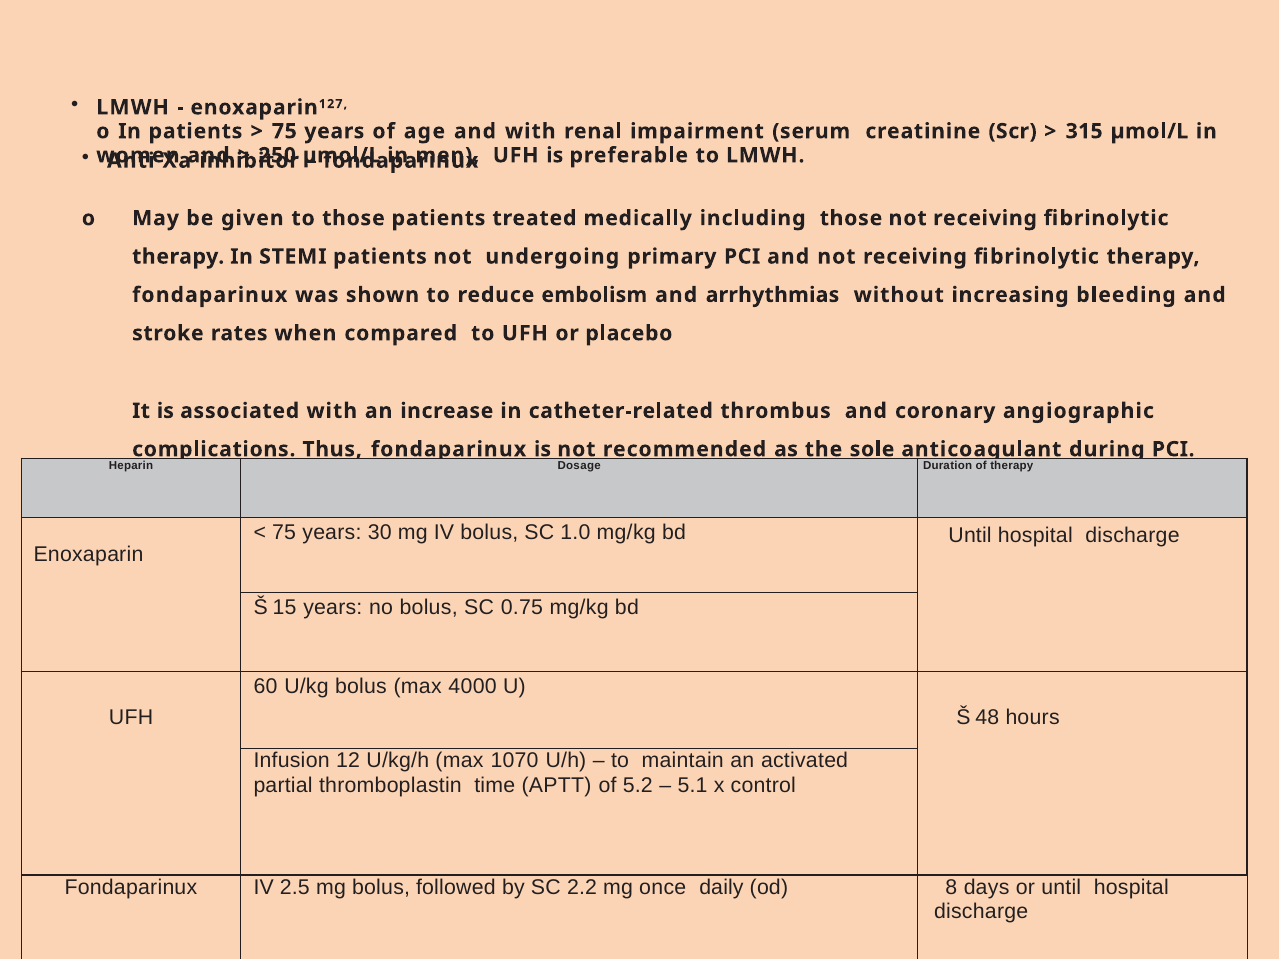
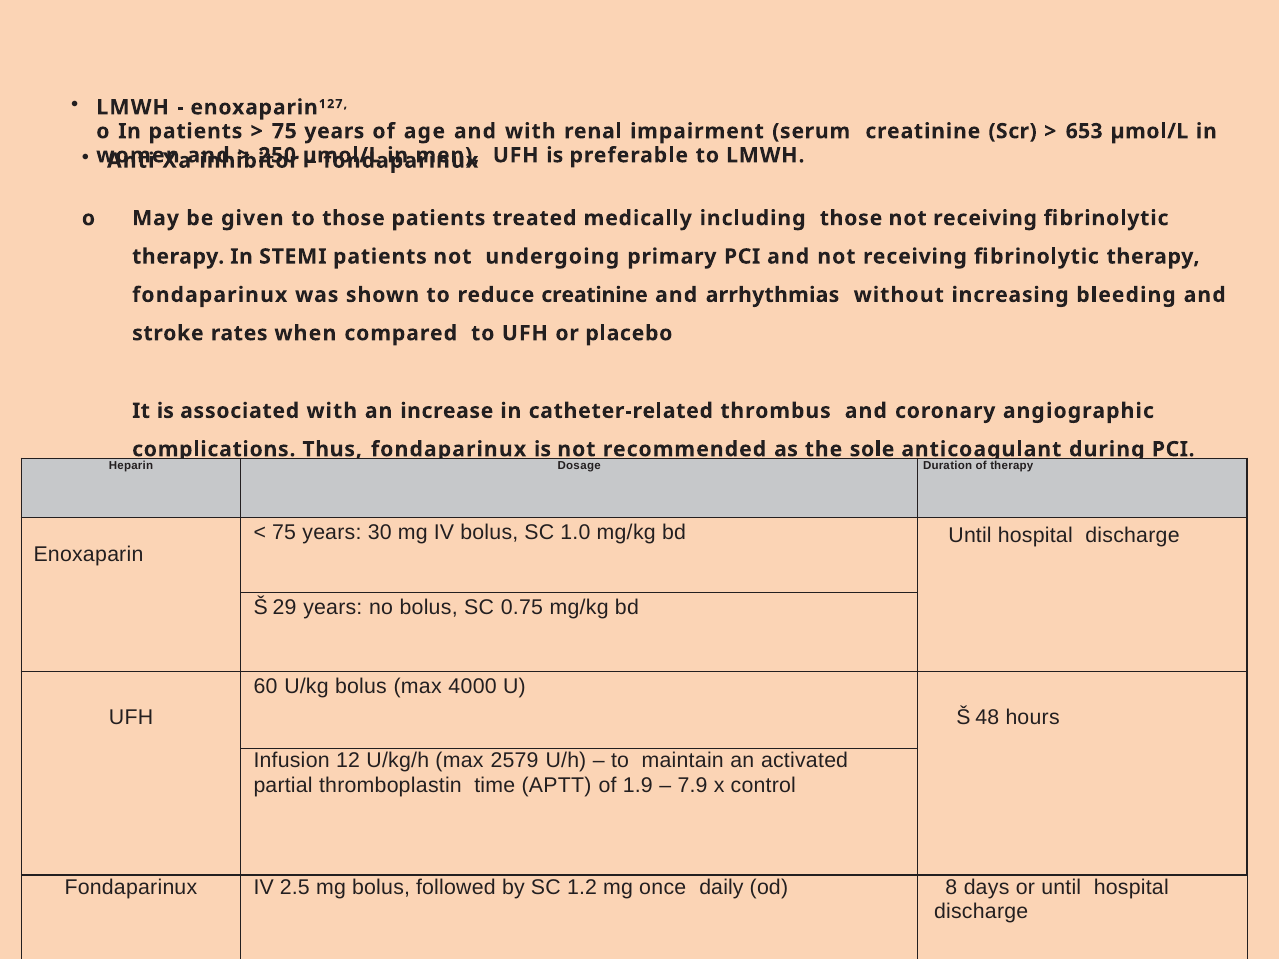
315: 315 -> 653
reduce embolism: embolism -> creatinine
15: 15 -> 29
1070: 1070 -> 2579
5.2: 5.2 -> 1.9
5.1: 5.1 -> 7.9
2.2: 2.2 -> 1.2
